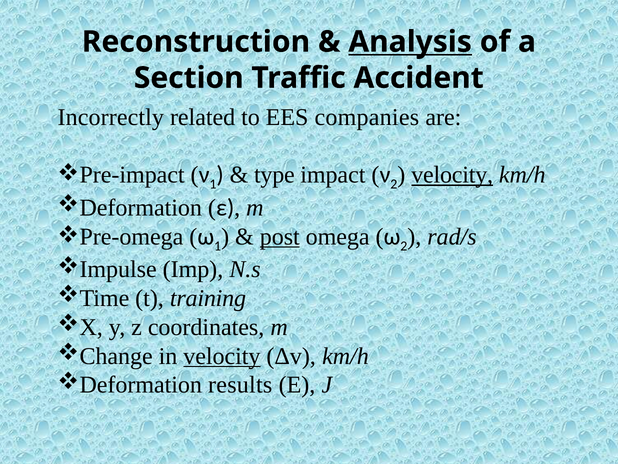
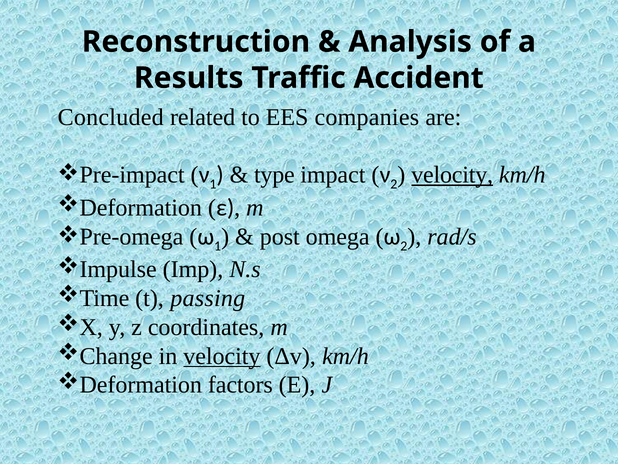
Analysis underline: present -> none
Section: Section -> Results
Incorrectly: Incorrectly -> Concluded
post underline: present -> none
training: training -> passing
results: results -> factors
